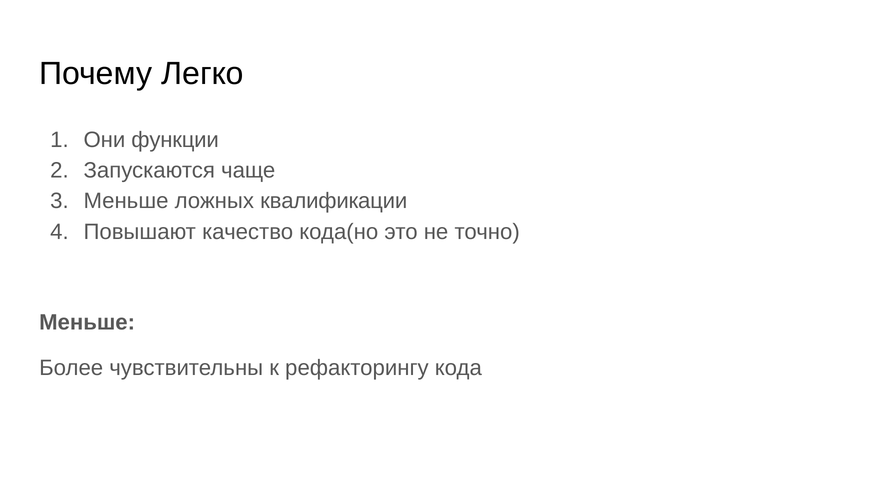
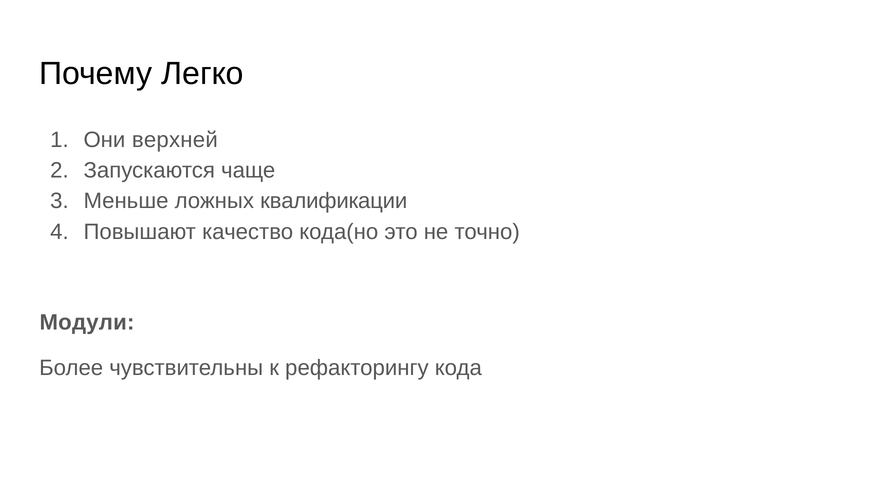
функции: функции -> верхней
Меньше at (87, 322): Меньше -> Модули
